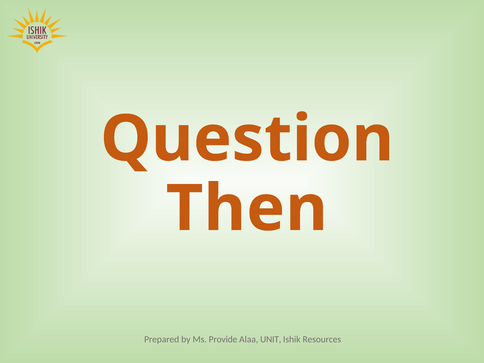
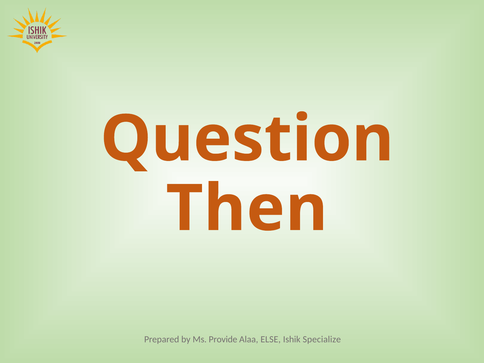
UNIT: UNIT -> ELSE
Resources: Resources -> Specialize
